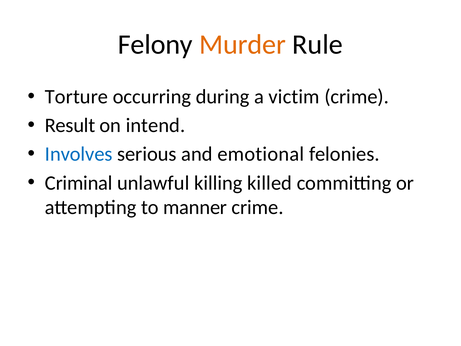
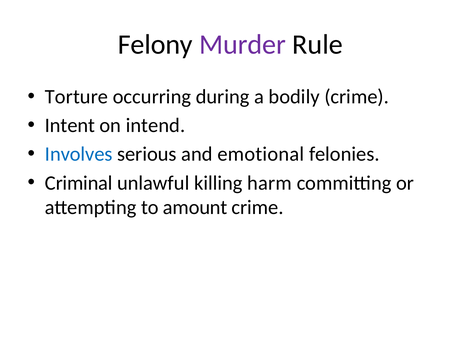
Murder colour: orange -> purple
victim: victim -> bodily
Result: Result -> Intent
killed: killed -> harm
manner: manner -> amount
